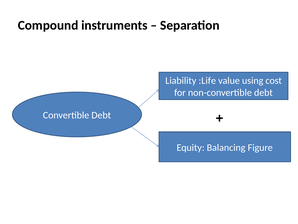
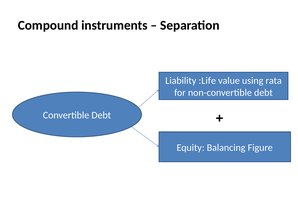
cost: cost -> rata
